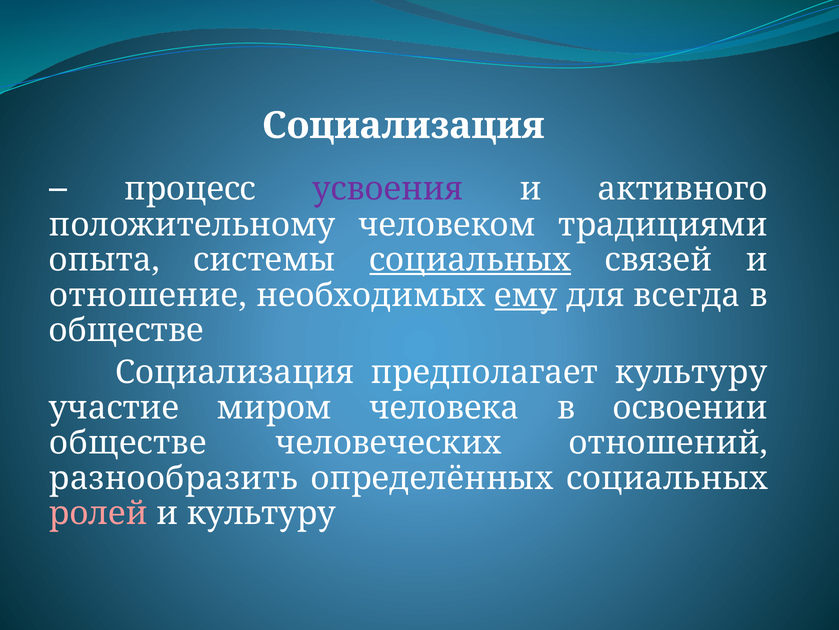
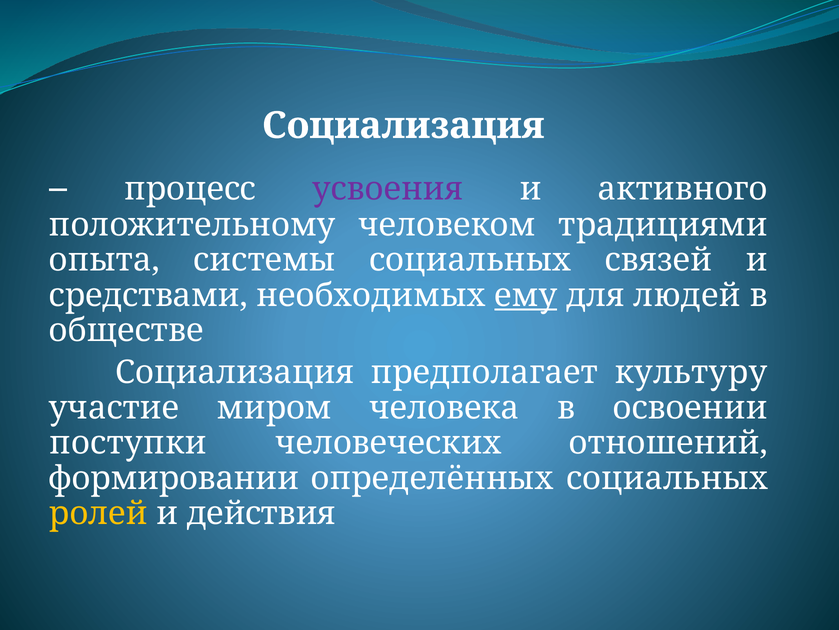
социальных at (470, 260) underline: present -> none
отношение: отношение -> средствами
всегда: всегда -> людей
обществе at (128, 443): обществе -> поступки
разнообразить: разнообразить -> формировании
ролей colour: pink -> yellow
и культуру: культуру -> действия
